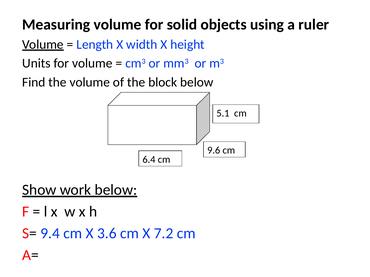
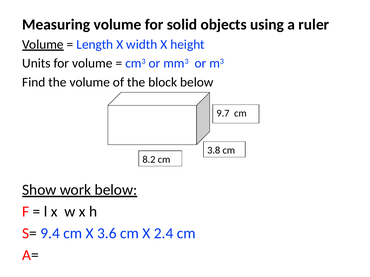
5.1: 5.1 -> 9.7
9.6: 9.6 -> 3.8
6.4: 6.4 -> 8.2
7.2: 7.2 -> 2.4
